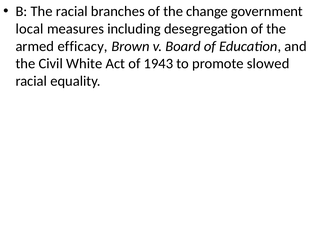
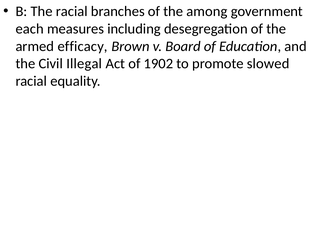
change: change -> among
local: local -> each
White: White -> Illegal
1943: 1943 -> 1902
